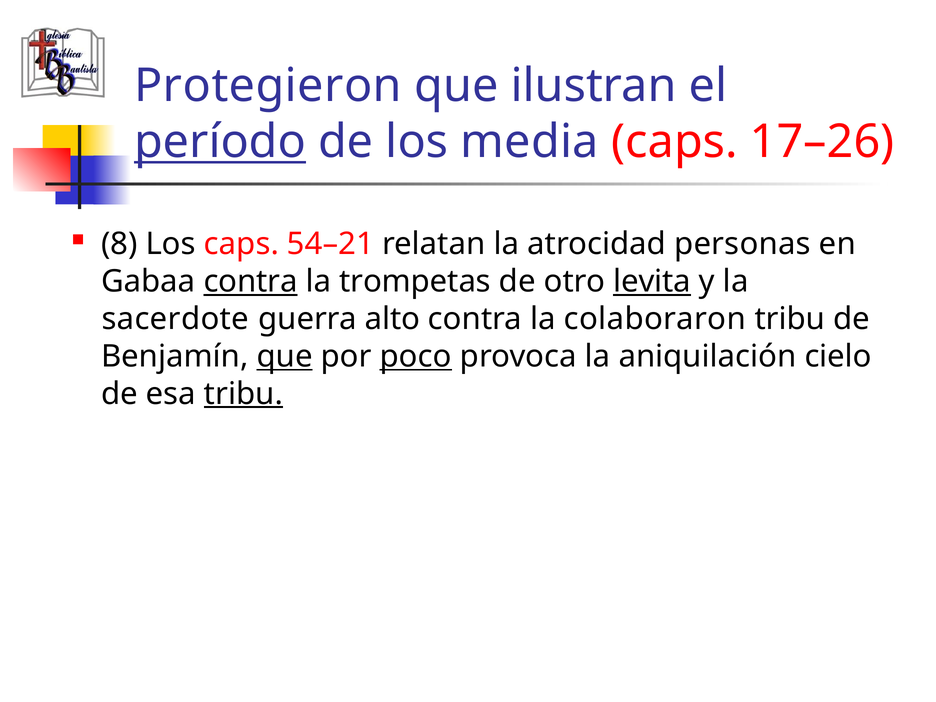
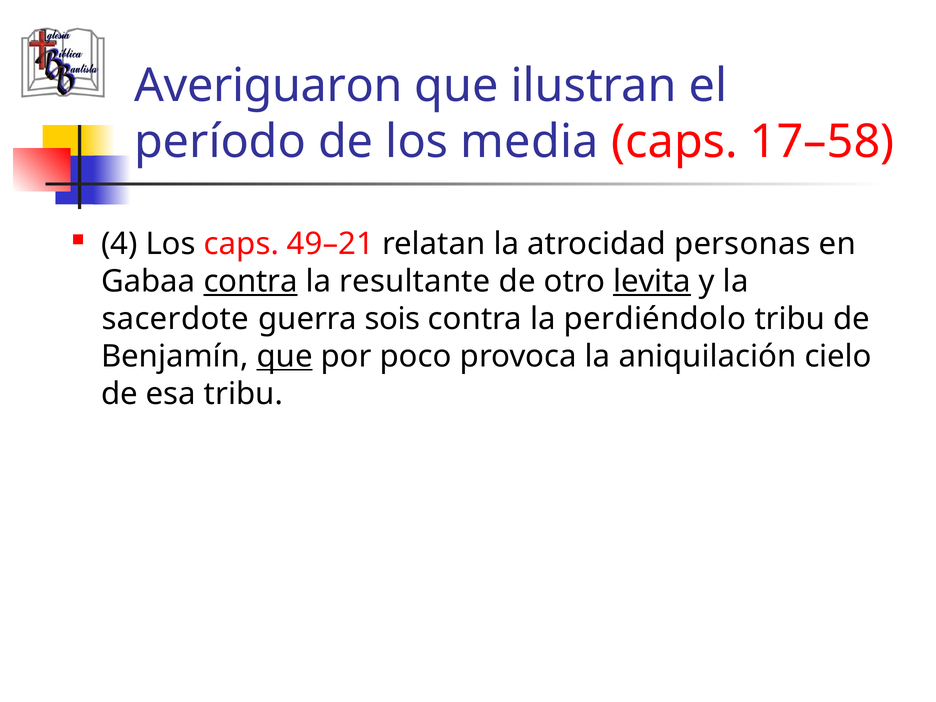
Protegieron: Protegieron -> Averiguaron
período underline: present -> none
17–26: 17–26 -> 17–58
8: 8 -> 4
54–21: 54–21 -> 49–21
trompetas: trompetas -> resultante
alto: alto -> sois
colaboraron: colaboraron -> perdiéndolo
poco underline: present -> none
tribu at (243, 394) underline: present -> none
